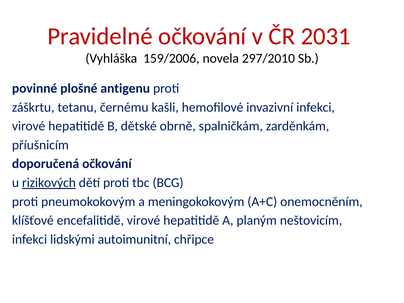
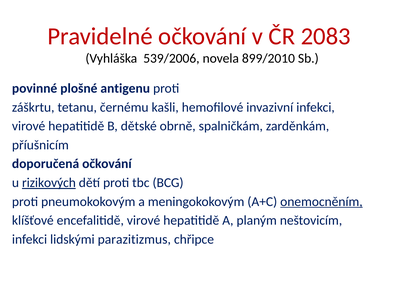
2031: 2031 -> 2083
159/2006: 159/2006 -> 539/2006
297/2010: 297/2010 -> 899/2010
onemocněním underline: none -> present
autoimunitní: autoimunitní -> parazitizmus
